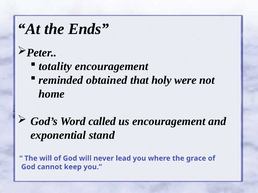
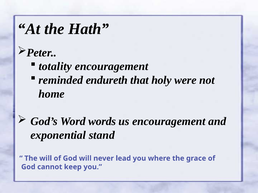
Ends: Ends -> Hath
obtained: obtained -> endureth
called: called -> words
